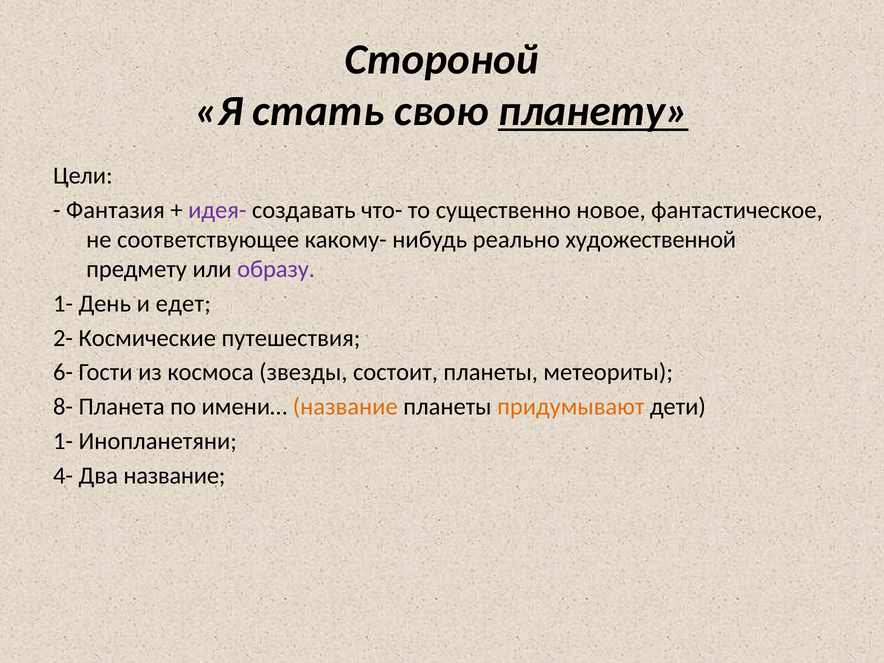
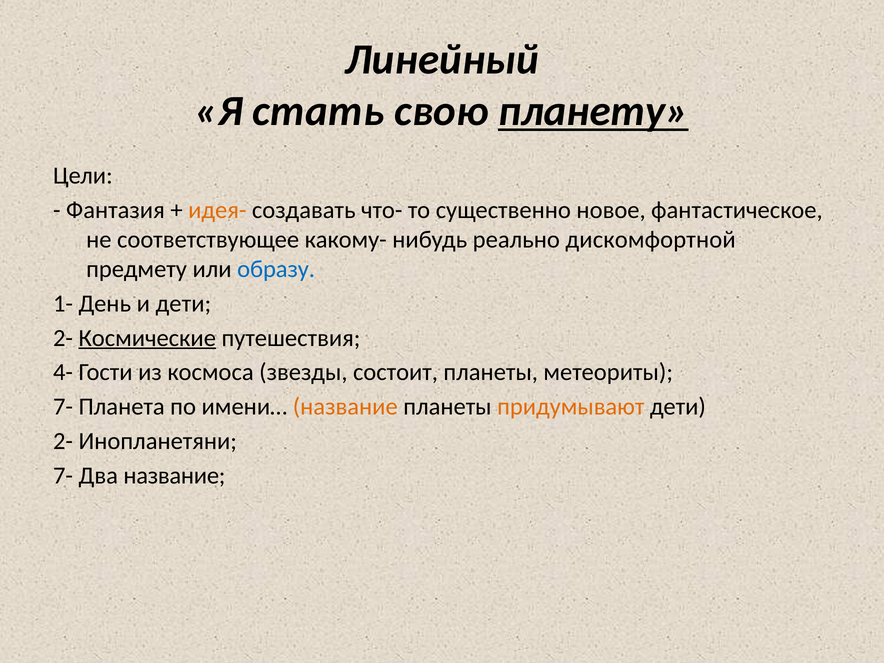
Стороной: Стороной -> Линейный
идея- colour: purple -> orange
художественной: художественной -> дискомфортной
образу colour: purple -> blue
и едет: едет -> дети
Космические underline: none -> present
6-: 6- -> 4-
8- at (63, 407): 8- -> 7-
1- at (63, 441): 1- -> 2-
4- at (63, 476): 4- -> 7-
